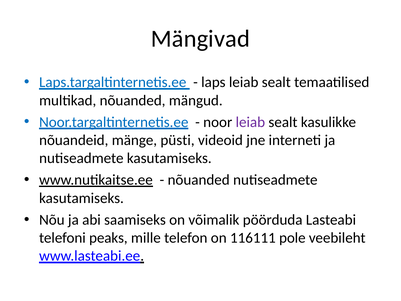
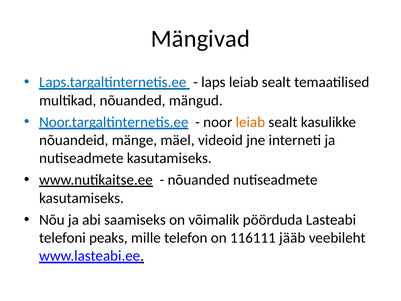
leiab at (250, 122) colour: purple -> orange
püsti: püsti -> mäel
pole: pole -> jääb
